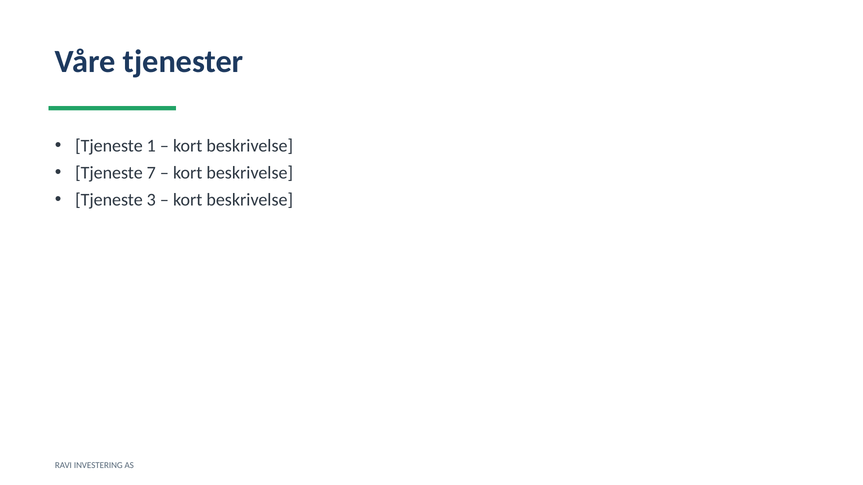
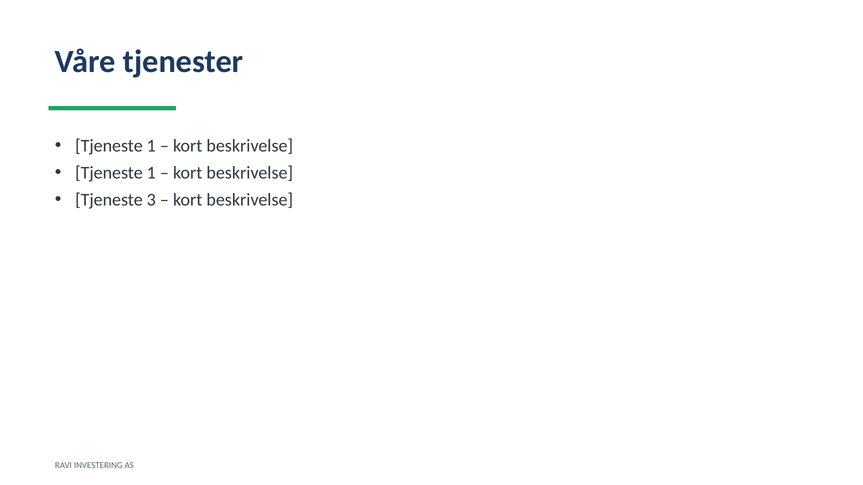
7 at (151, 173): 7 -> 1
